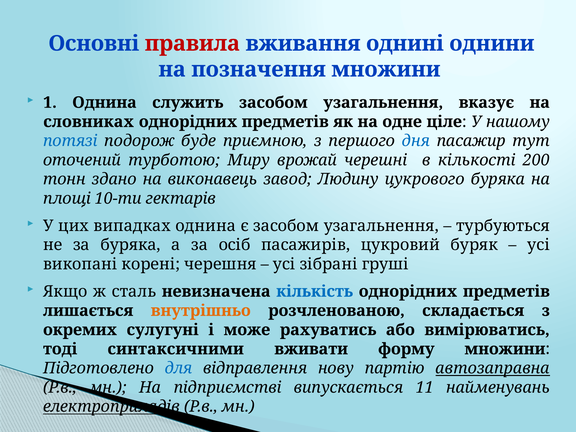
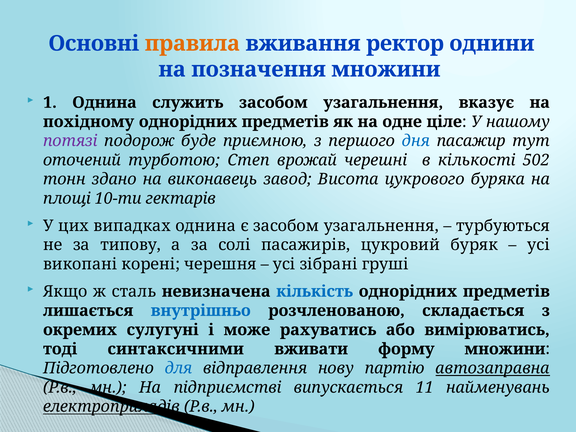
правила colour: red -> orange
однині: однині -> ректор
словниках: словниках -> похідному
потязі colour: blue -> purple
Миру: Миру -> Степ
200: 200 -> 502
Людину: Людину -> Висота
за буряка: буряка -> типову
осіб: осіб -> солі
внутрішньо colour: orange -> blue
